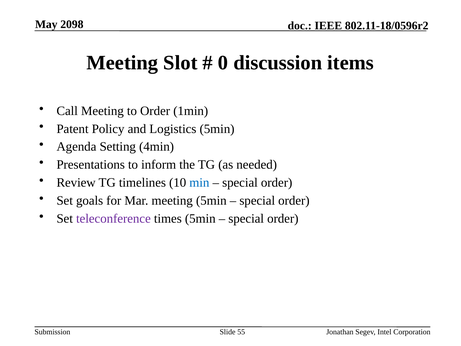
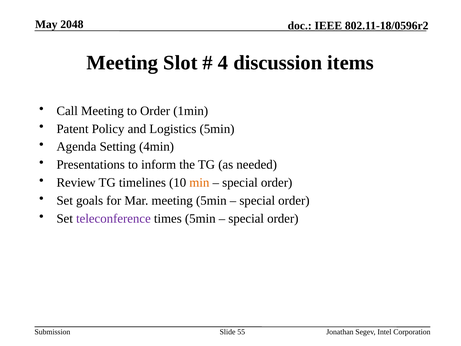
2098: 2098 -> 2048
0: 0 -> 4
min colour: blue -> orange
